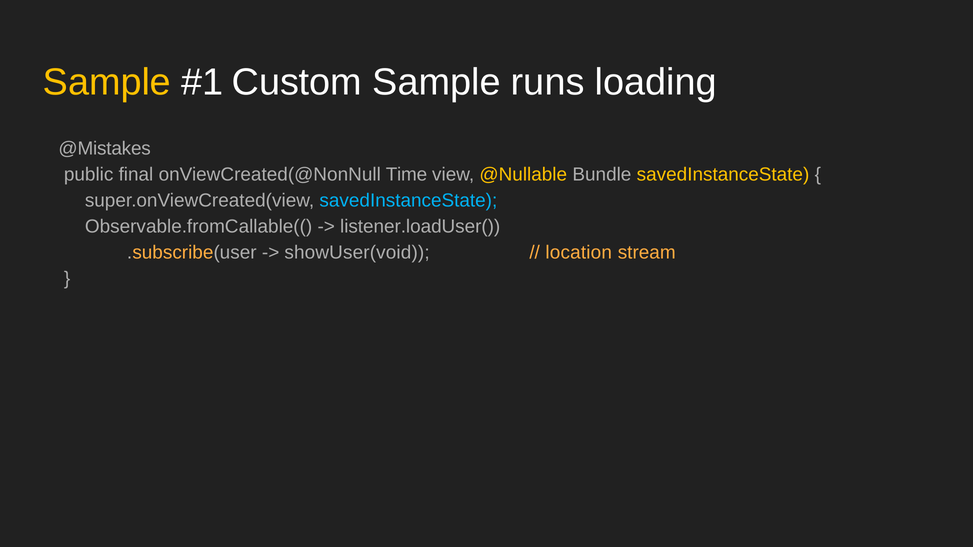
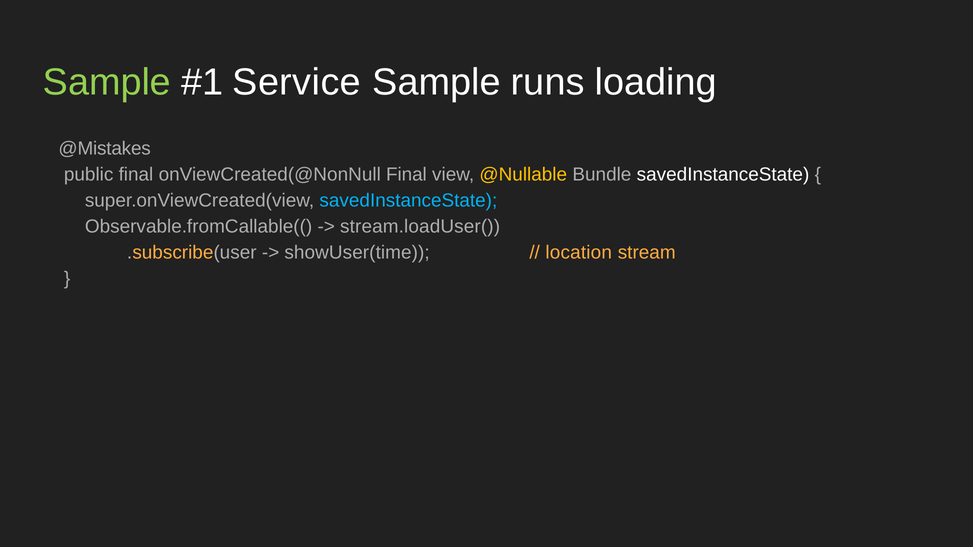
Sample at (107, 82) colour: yellow -> light green
Custom: Custom -> Service
onViewCreated(@NonNull Time: Time -> Final
savedInstanceState at (723, 174) colour: yellow -> white
listener.loadUser(: listener.loadUser( -> stream.loadUser(
showUser(void: showUser(void -> showUser(time
